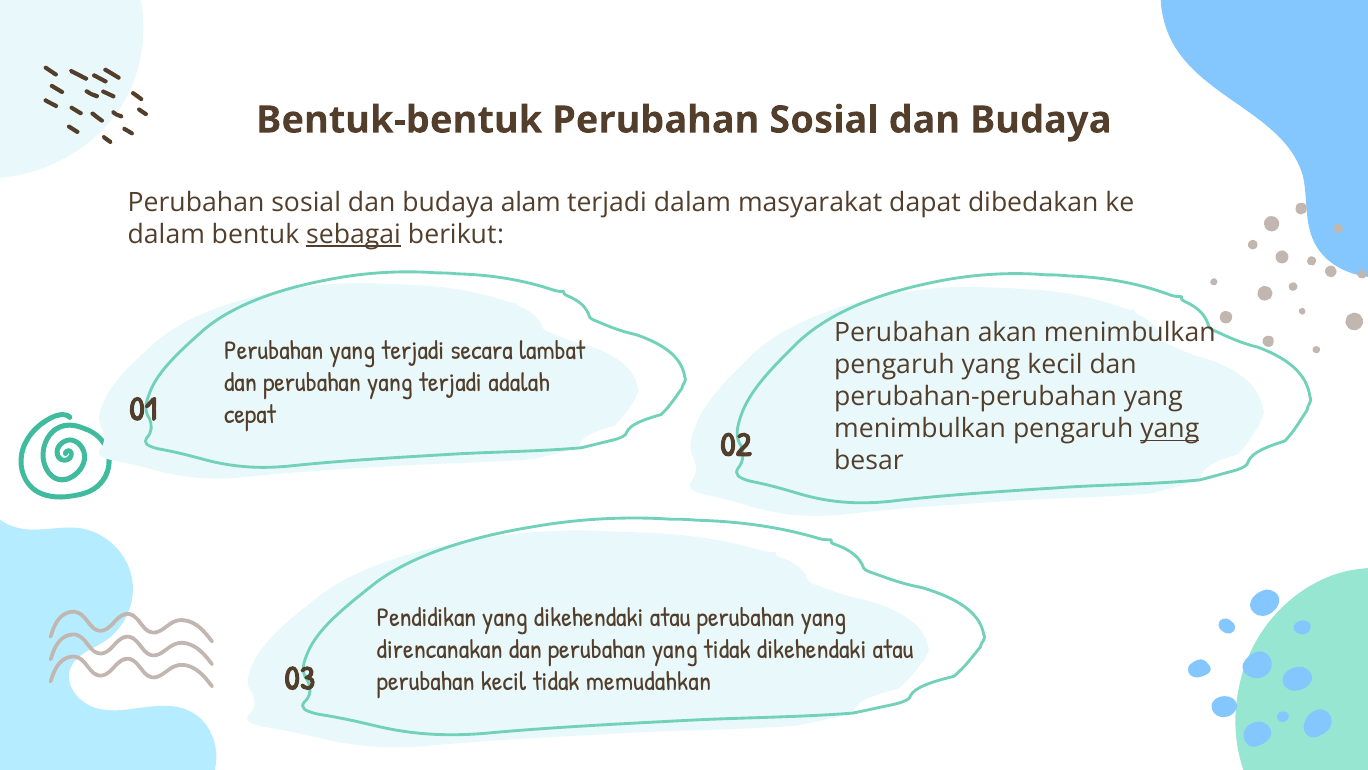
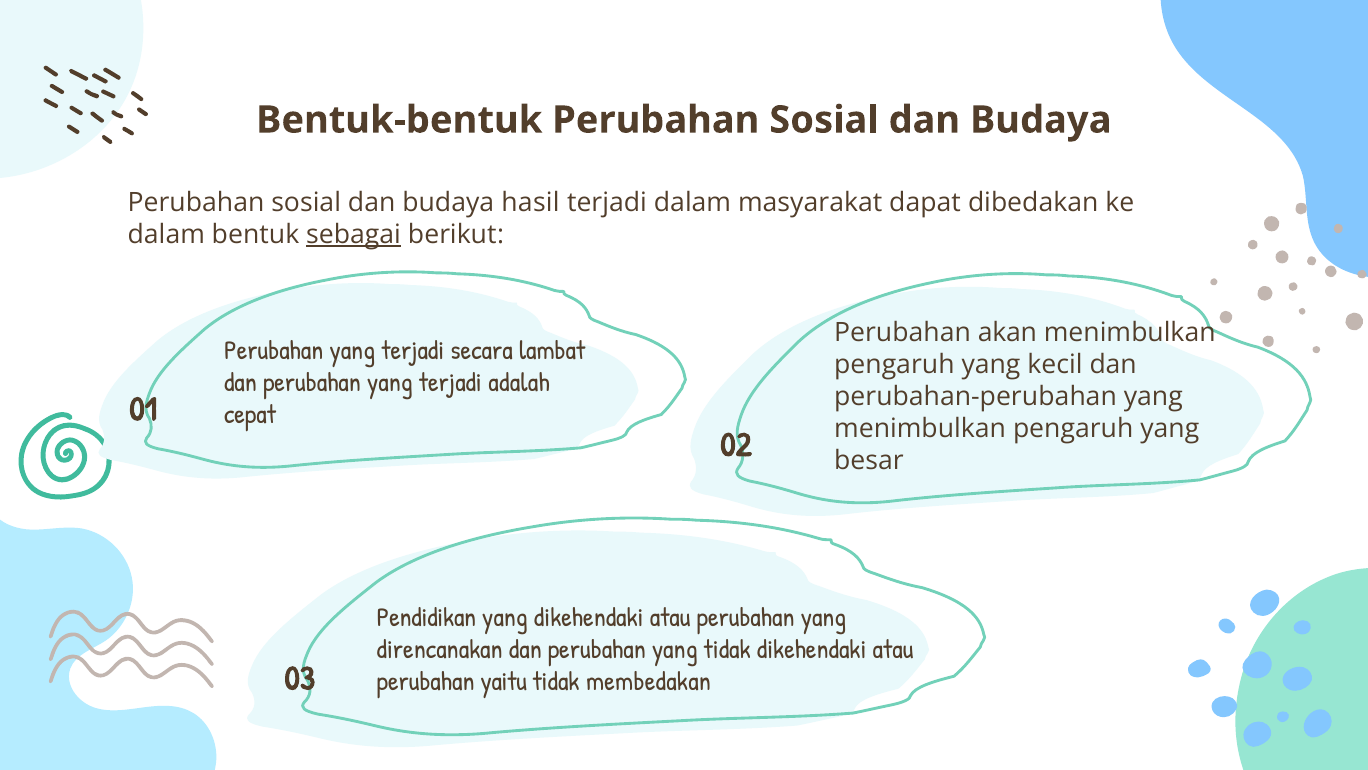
alam: alam -> hasil
yang at (1170, 429) underline: present -> none
perubahan kecil: kecil -> yaitu
memudahkan: memudahkan -> membedakan
